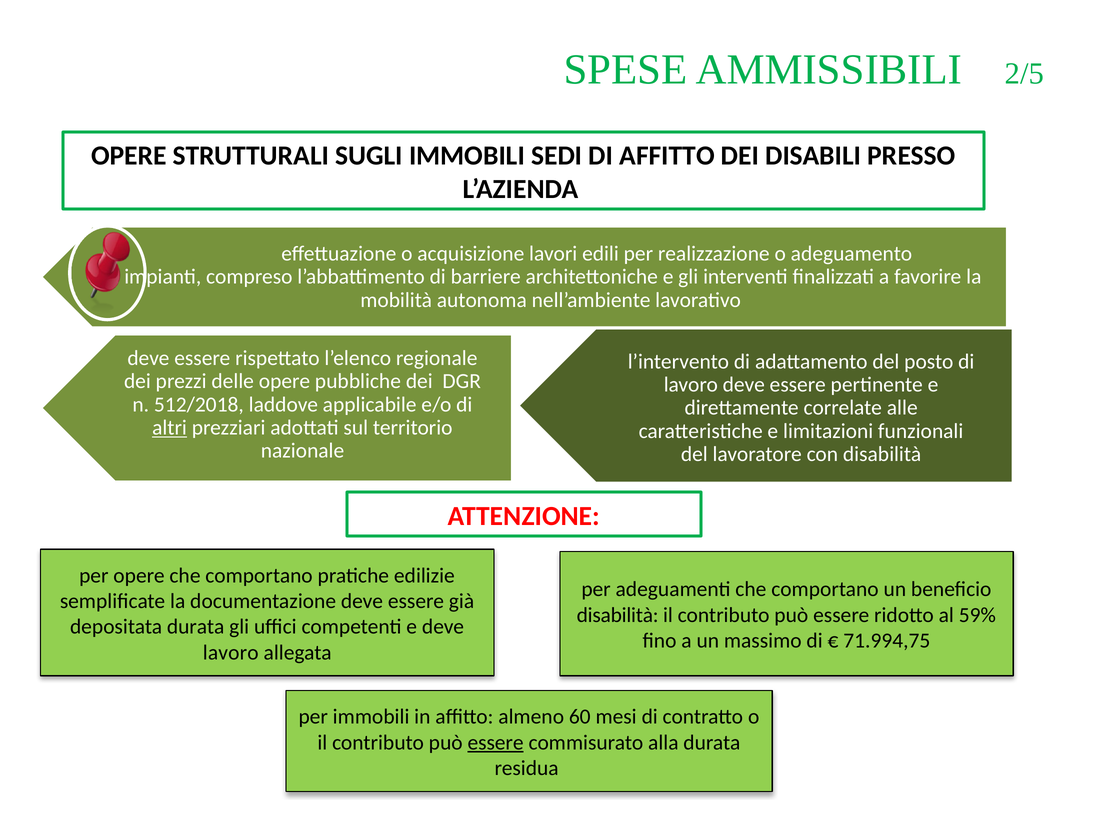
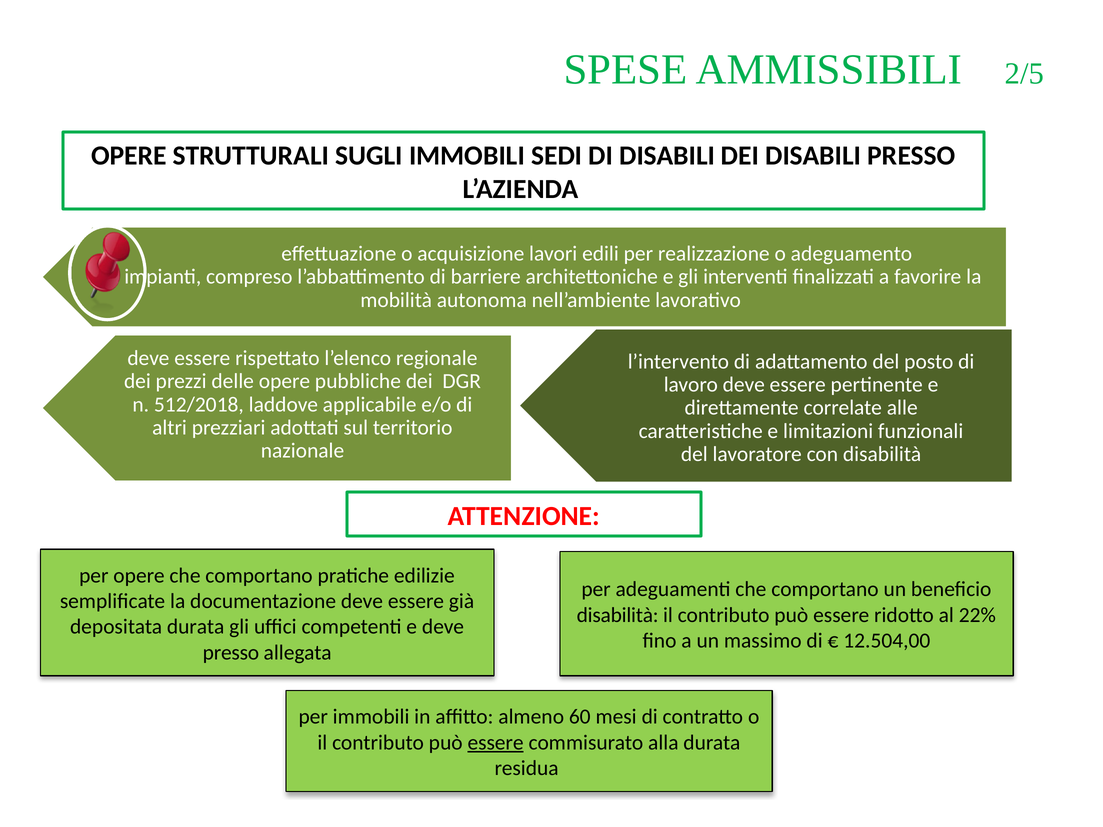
DI AFFITTO: AFFITTO -> DISABILI
altri underline: present -> none
59%: 59% -> 22%
71.994,75: 71.994,75 -> 12.504,00
lavoro at (231, 653): lavoro -> presso
